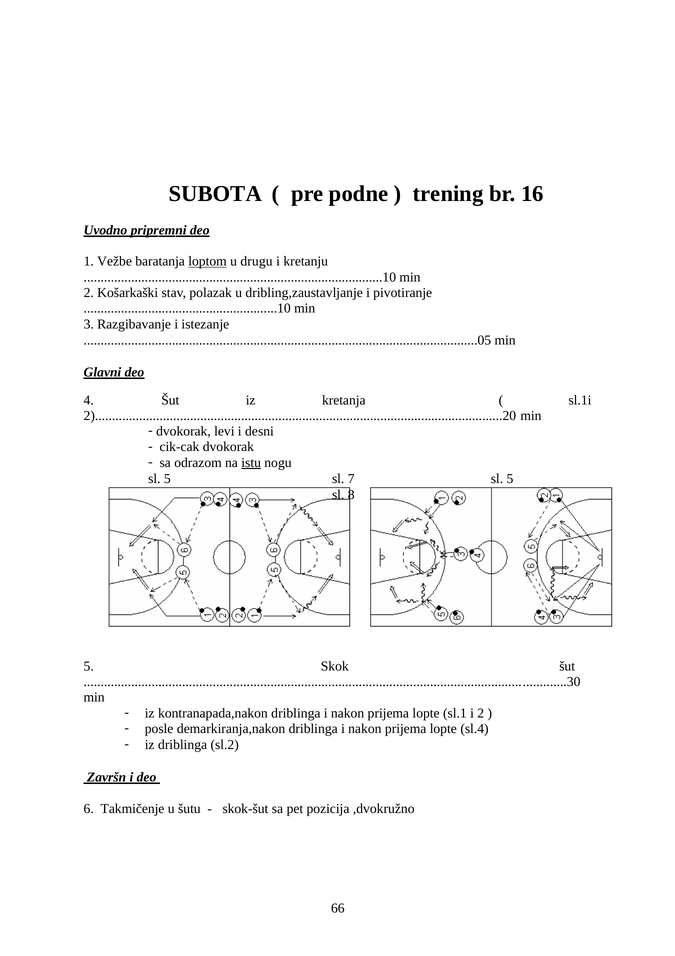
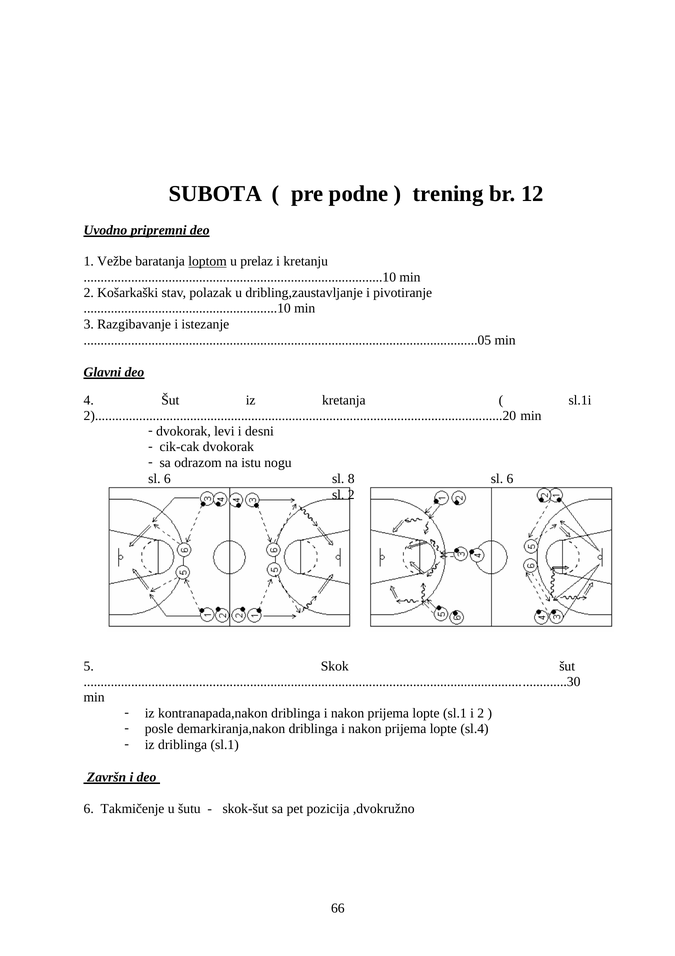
16: 16 -> 12
drugu: drugu -> prelaz
istu underline: present -> none
5 at (167, 478): 5 -> 6
7: 7 -> 8
5 at (510, 478): 5 -> 6
sl 8: 8 -> 2
driblinga sl.2: sl.2 -> sl.1
